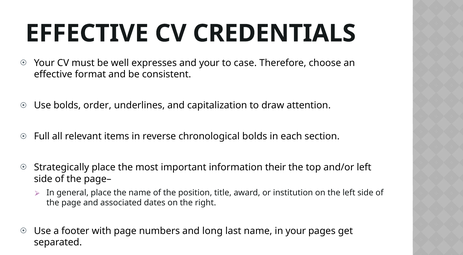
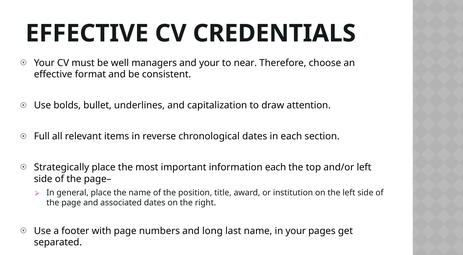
expresses: expresses -> managers
case: case -> near
order: order -> bullet
chronological bolds: bolds -> dates
information their: their -> each
